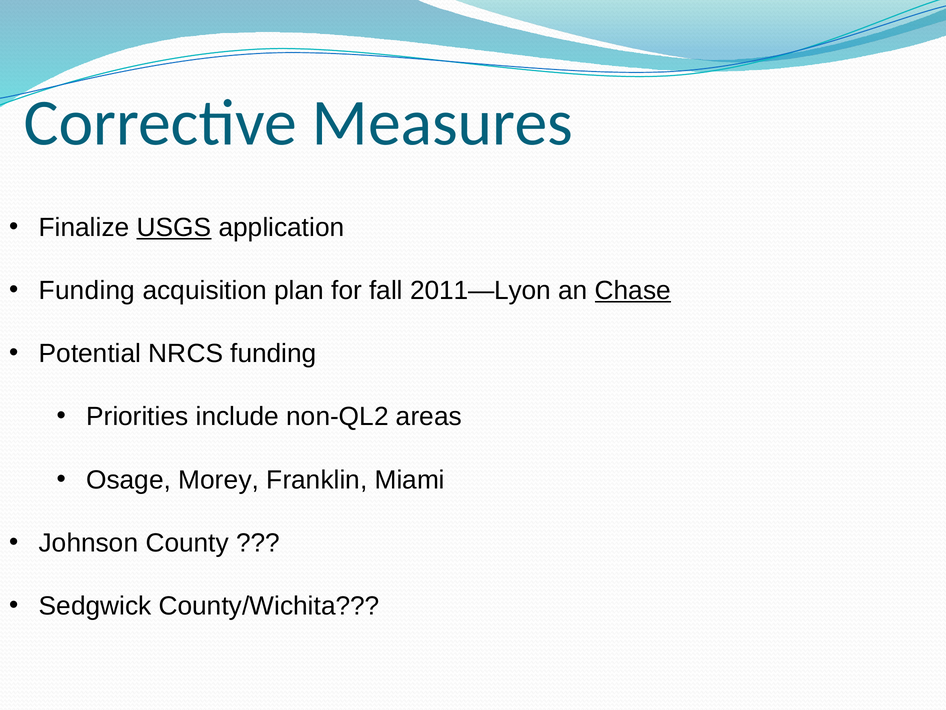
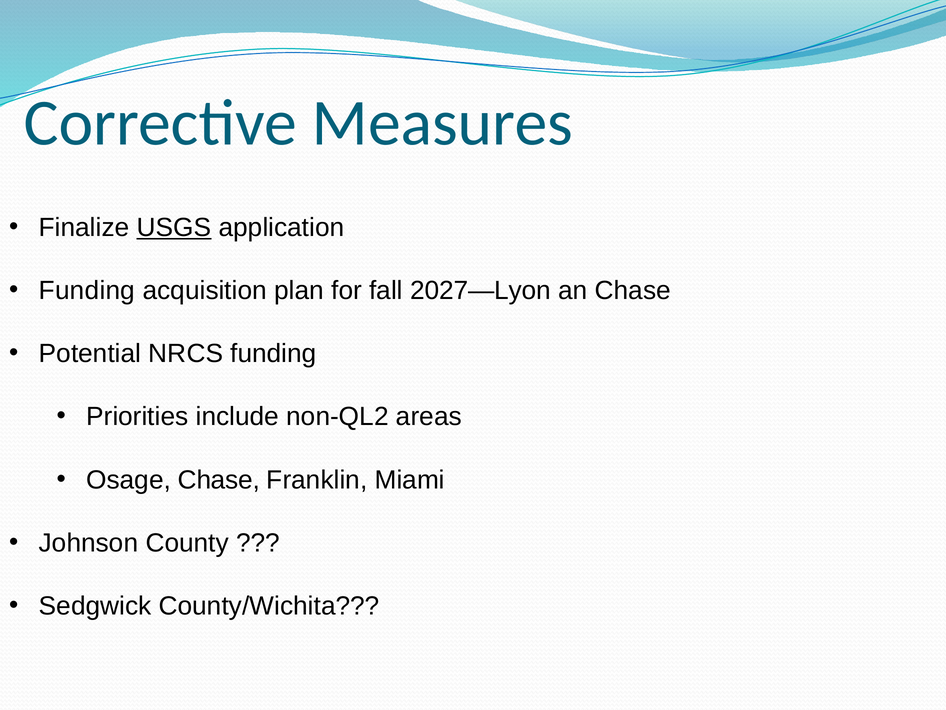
2011—Lyon: 2011—Lyon -> 2027—Lyon
Chase at (633, 290) underline: present -> none
Osage Morey: Morey -> Chase
